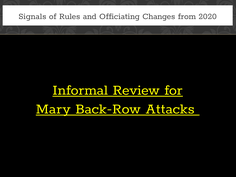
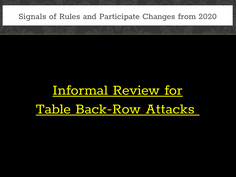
Officiating: Officiating -> Participate
Mary: Mary -> Table
